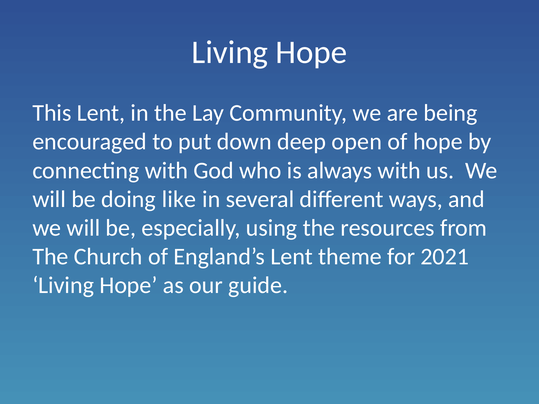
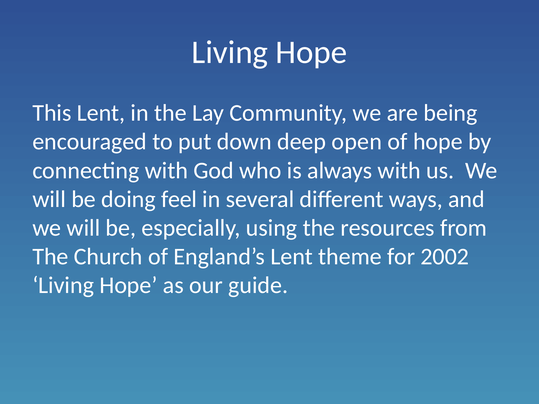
like: like -> feel
2021: 2021 -> 2002
